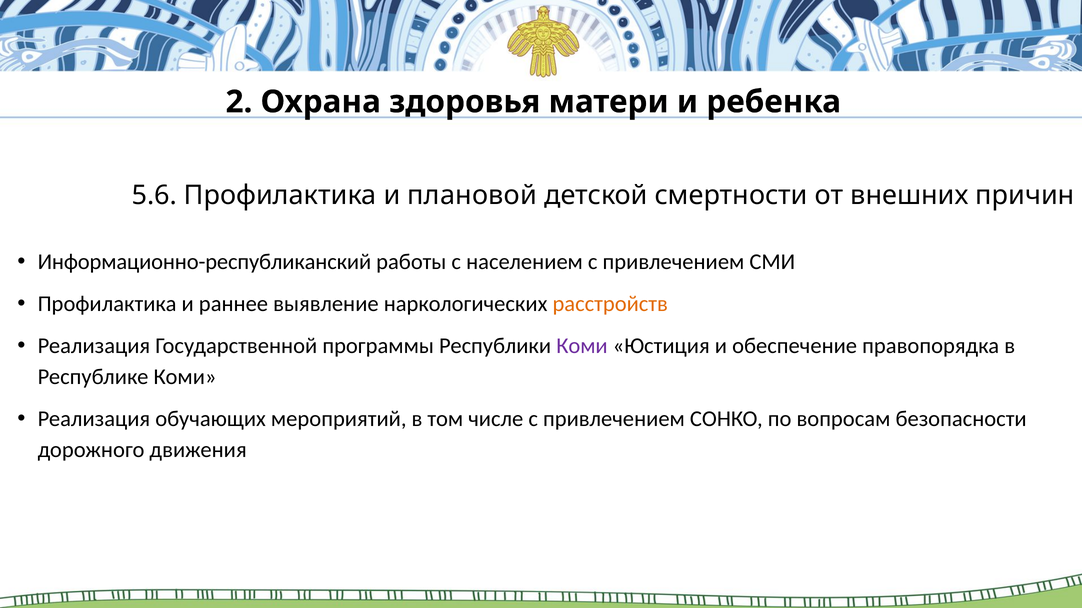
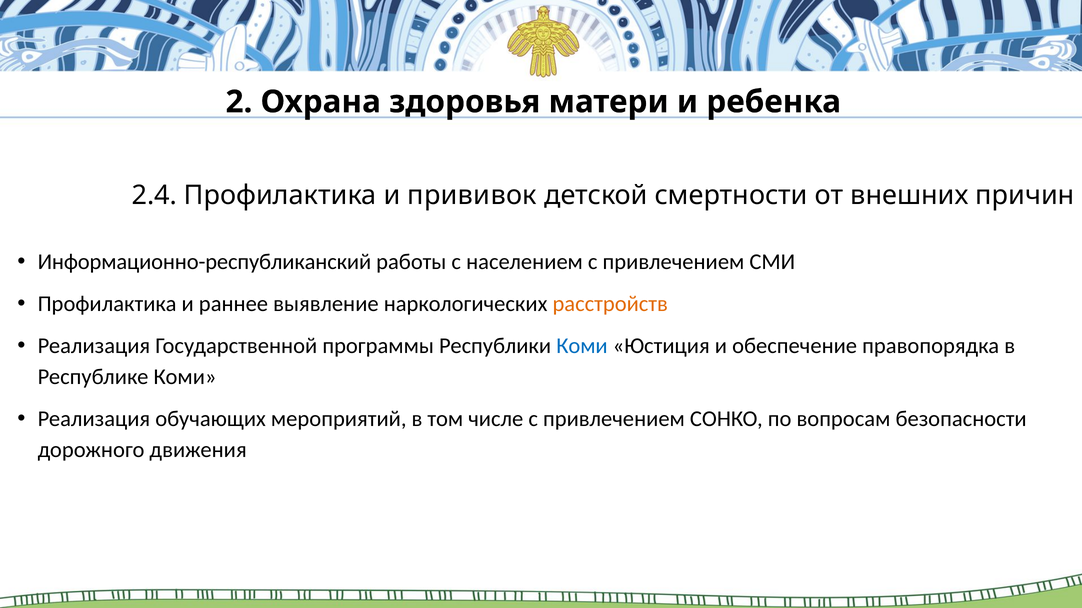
5.6: 5.6 -> 2.4
плановой: плановой -> прививок
Коми at (582, 346) colour: purple -> blue
